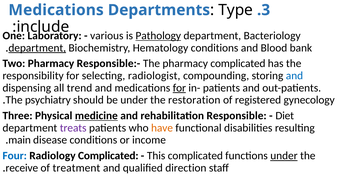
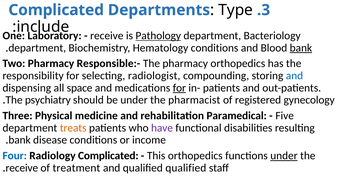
Medications at (56, 10): Medications -> Complicated
various at (107, 36): various -> receive
department at (37, 48) underline: present -> none
bank at (301, 48) underline: none -> present
pharmacy complicated: complicated -> orthopedics
trend: trend -> space
restoration: restoration -> pharmacist
medicine underline: present -> none
Responsible: Responsible -> Paramedical
Diet: Diet -> Five
treats colour: purple -> orange
have colour: orange -> purple
main at (20, 140): main -> bank
This complicated: complicated -> orthopedics
qualified direction: direction -> qualified
